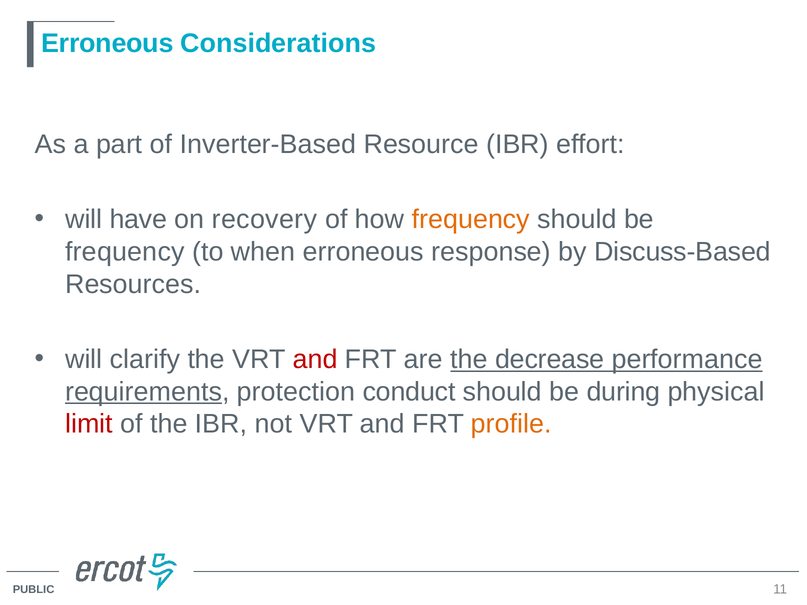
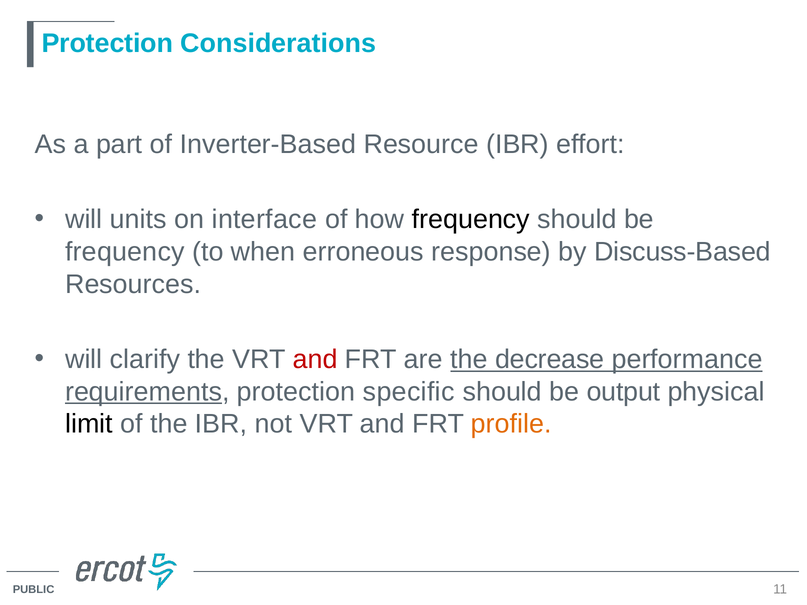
Erroneous at (107, 44): Erroneous -> Protection
have: have -> units
recovery: recovery -> interface
frequency at (471, 220) colour: orange -> black
conduct: conduct -> specific
during: during -> output
limit colour: red -> black
